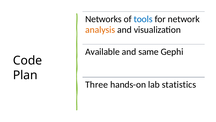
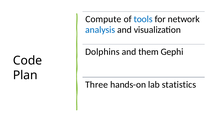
Networks: Networks -> Compute
analysis colour: orange -> blue
Available: Available -> Dolphins
same: same -> them
